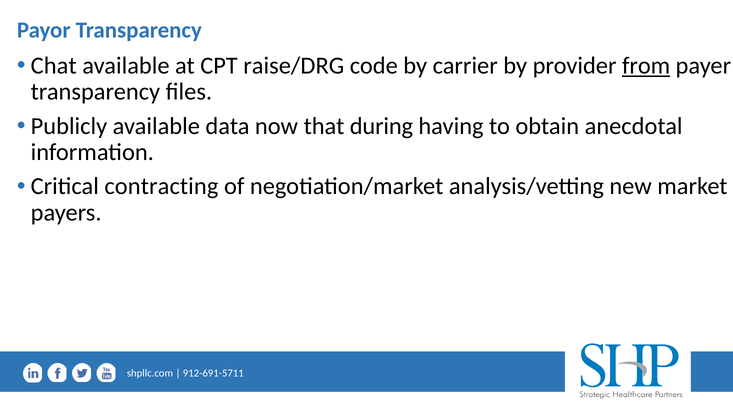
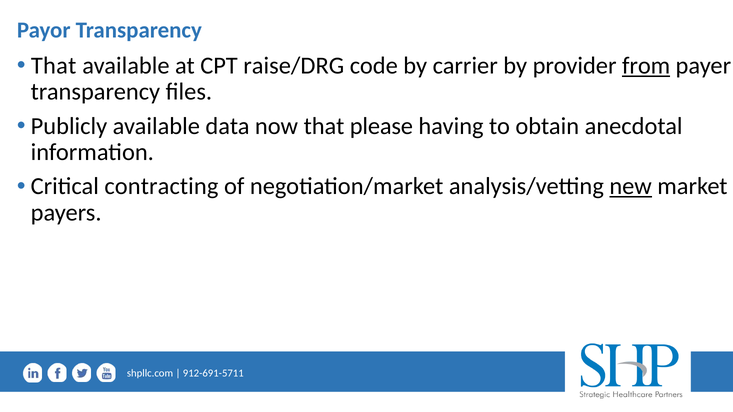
Chat at (54, 66): Chat -> That
during: during -> please
new underline: none -> present
